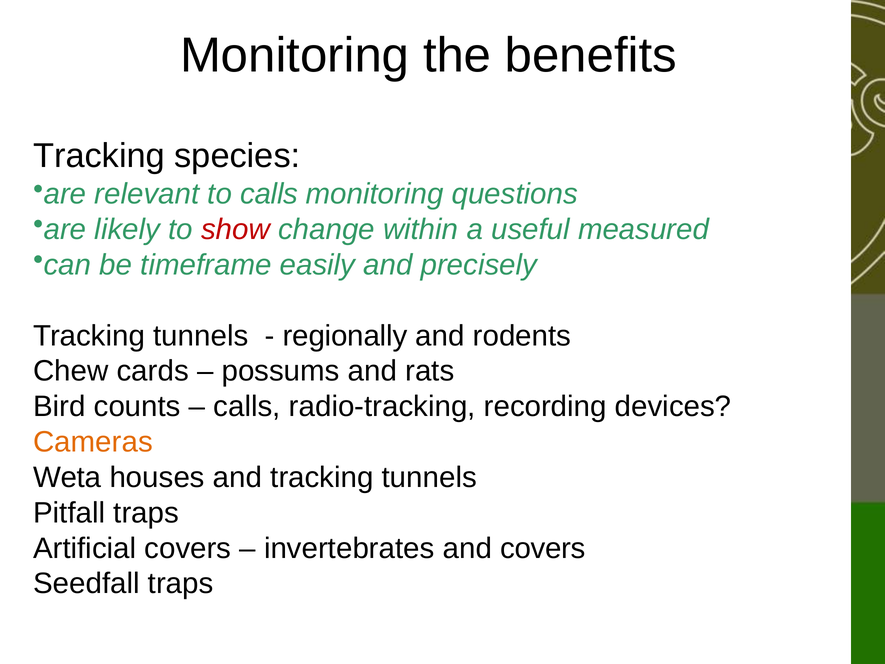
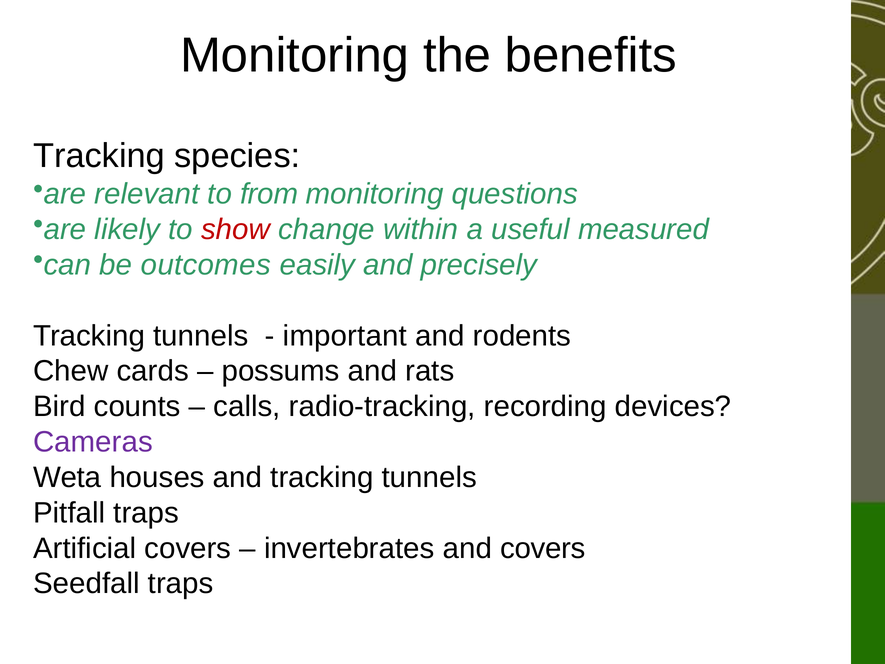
to calls: calls -> from
timeframe: timeframe -> outcomes
regionally: regionally -> important
Cameras colour: orange -> purple
